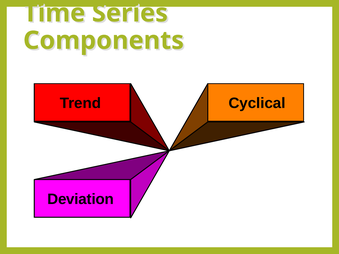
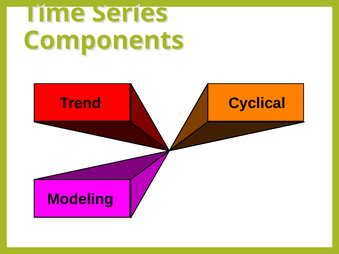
Deviation: Deviation -> Modeling
